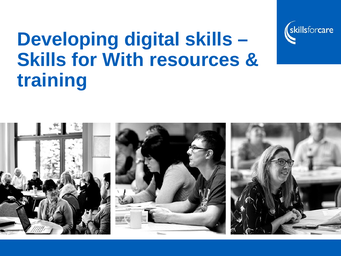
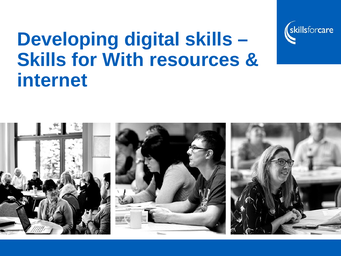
training: training -> internet
